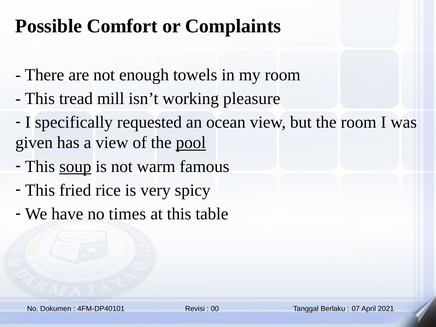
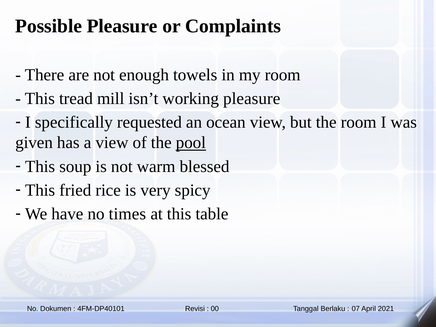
Possible Comfort: Comfort -> Pleasure
soup underline: present -> none
famous: famous -> blessed
